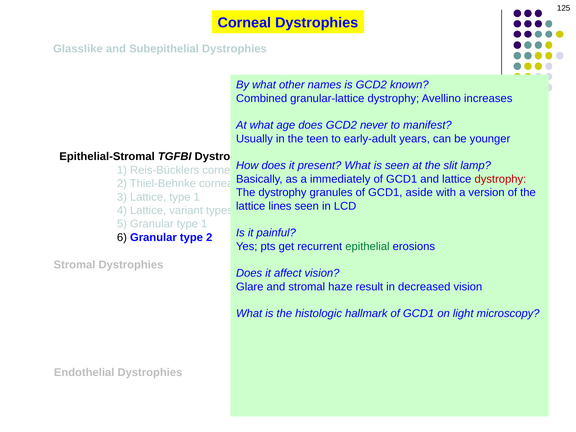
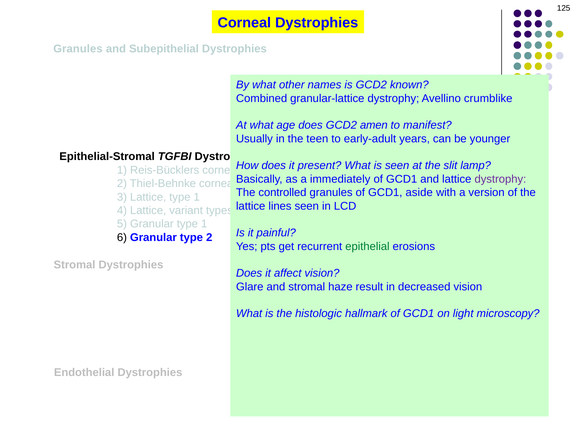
Glasslike at (78, 49): Glasslike -> Granules
increases: increases -> crumblike
never: never -> amen
dystrophy at (500, 179) colour: red -> purple
The dystrophy: dystrophy -> controlled
